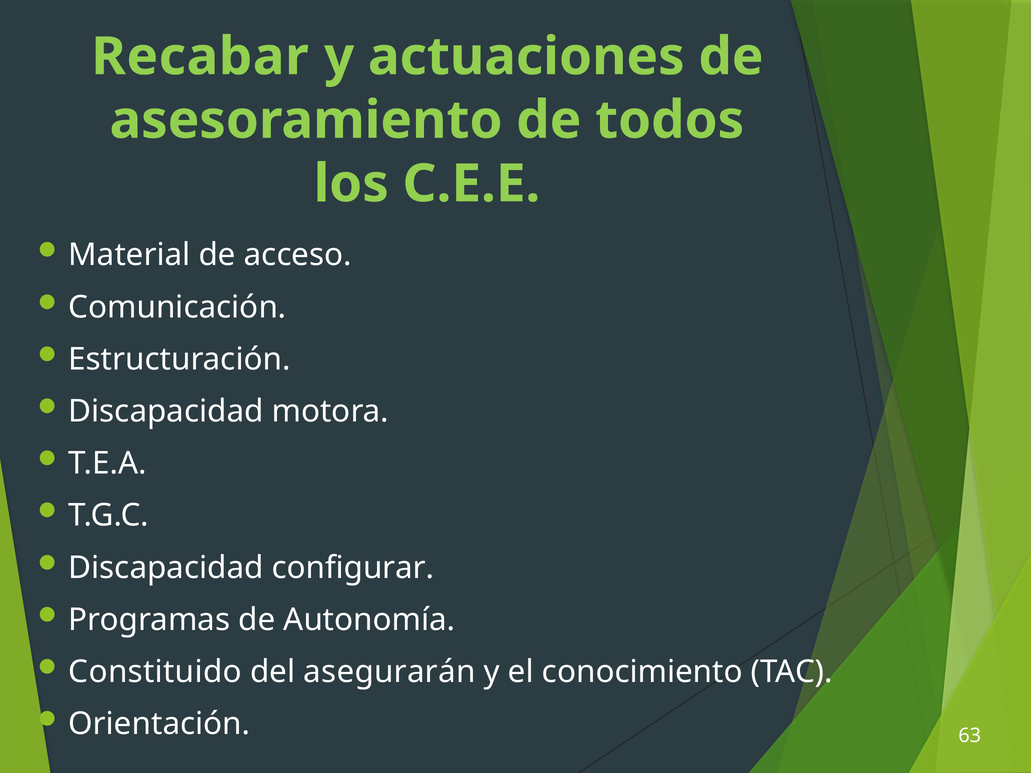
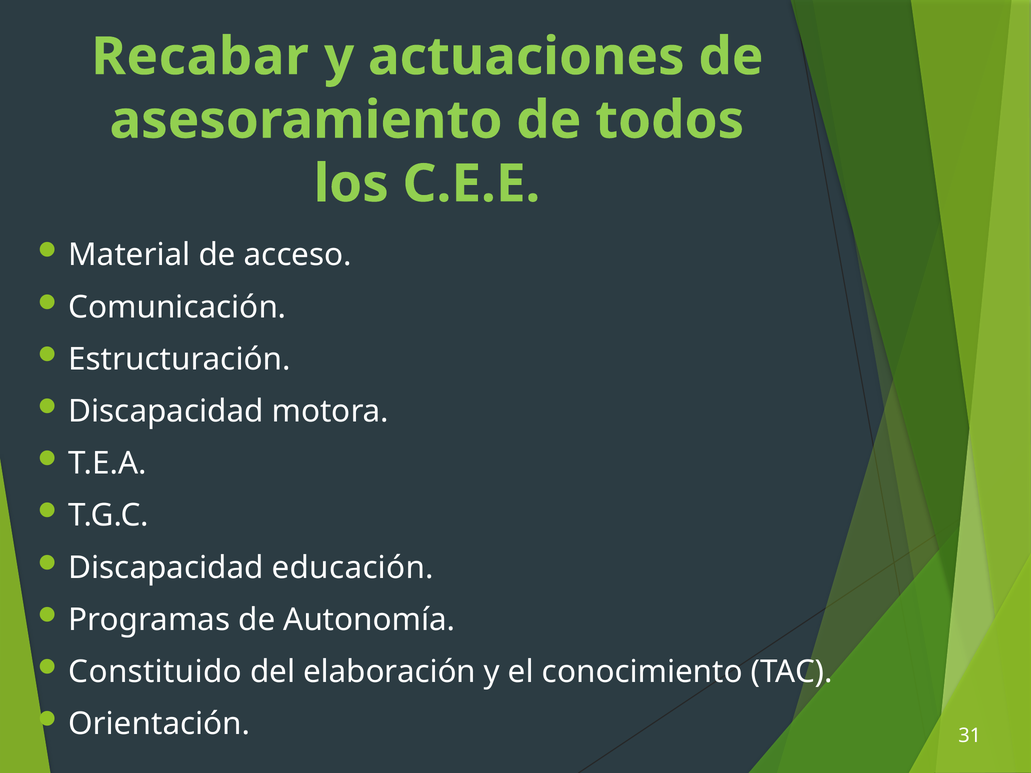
configurar: configurar -> educación
asegurarán: asegurarán -> elaboración
63: 63 -> 31
